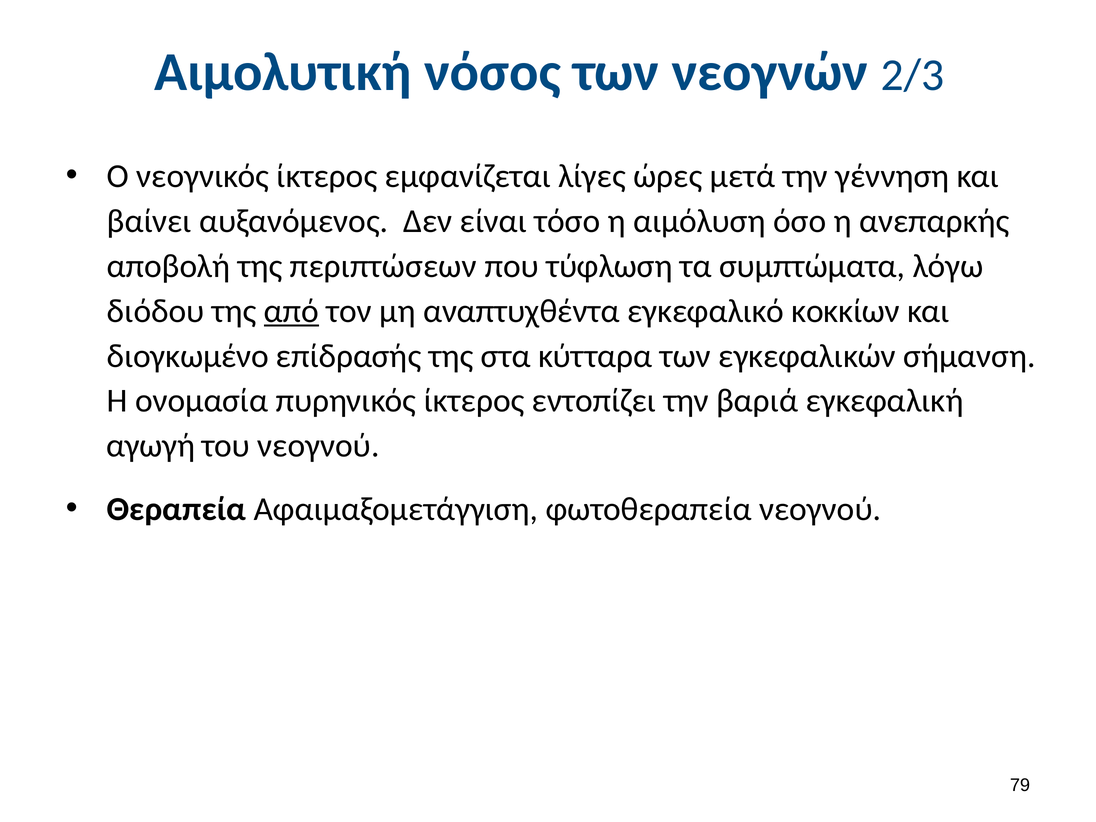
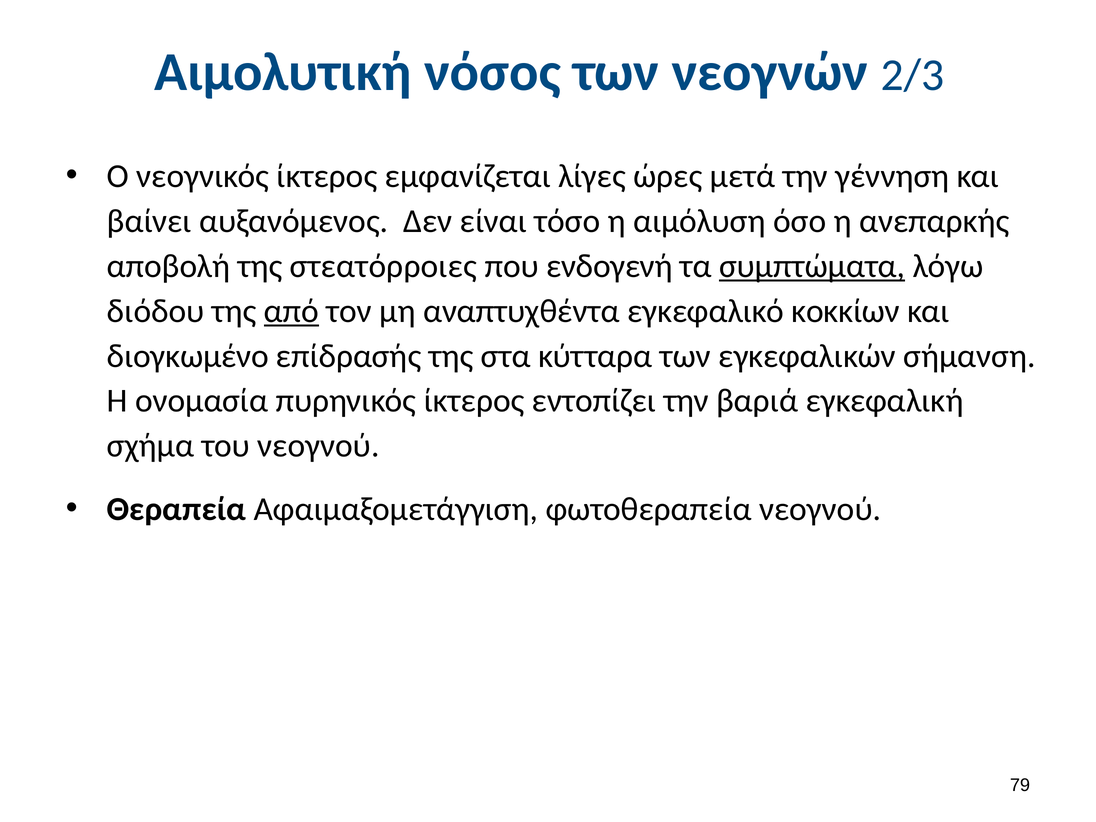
περιπτώσεων: περιπτώσεων -> στεατόρροιες
τύφλωση: τύφλωση -> ενδογενή
συμπτώματα underline: none -> present
αγωγή: αγωγή -> σχήμα
